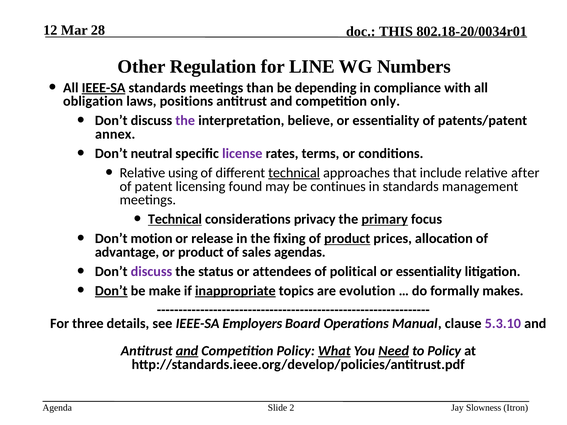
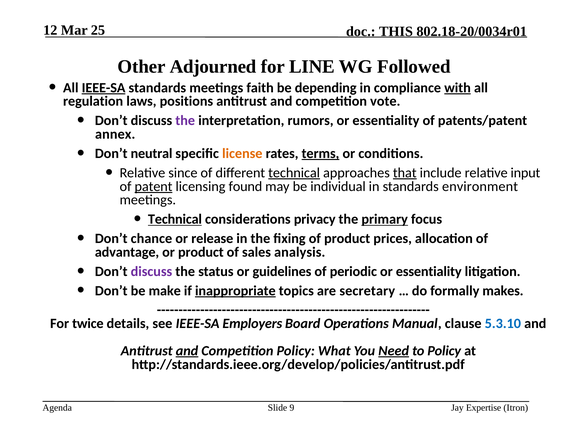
28: 28 -> 25
Regulation: Regulation -> Adjourned
Numbers: Numbers -> Followed
than: than -> faith
with underline: none -> present
obligation: obligation -> regulation
only: only -> vote
believe: believe -> rumors
license colour: purple -> orange
terms underline: none -> present
using: using -> since
that underline: none -> present
after: after -> input
patent underline: none -> present
continues: continues -> individual
management: management -> environment
motion: motion -> chance
product at (347, 239) underline: present -> none
agendas: agendas -> analysis
attendees: attendees -> guidelines
political: political -> periodic
Don’t at (111, 291) underline: present -> none
evolution: evolution -> secretary
three: three -> twice
5.3.10 colour: purple -> blue
What underline: present -> none
2: 2 -> 9
Slowness: Slowness -> Expertise
